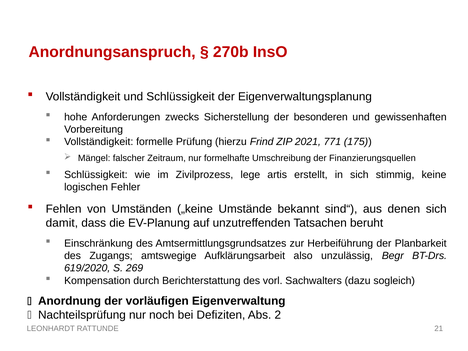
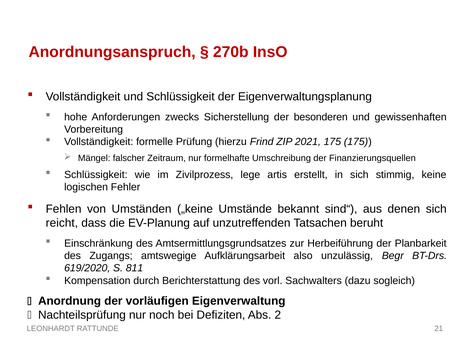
2021 771: 771 -> 175
damit: damit -> reicht
269: 269 -> 811
